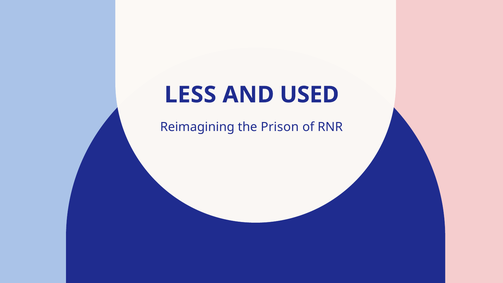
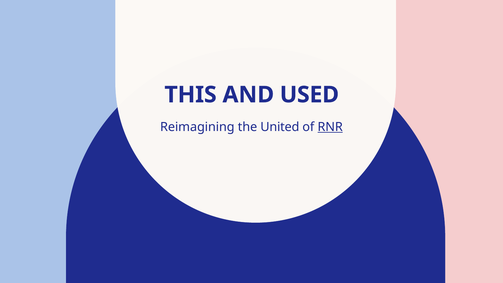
LESS: LESS -> THIS
Prison: Prison -> United
RNR underline: none -> present
